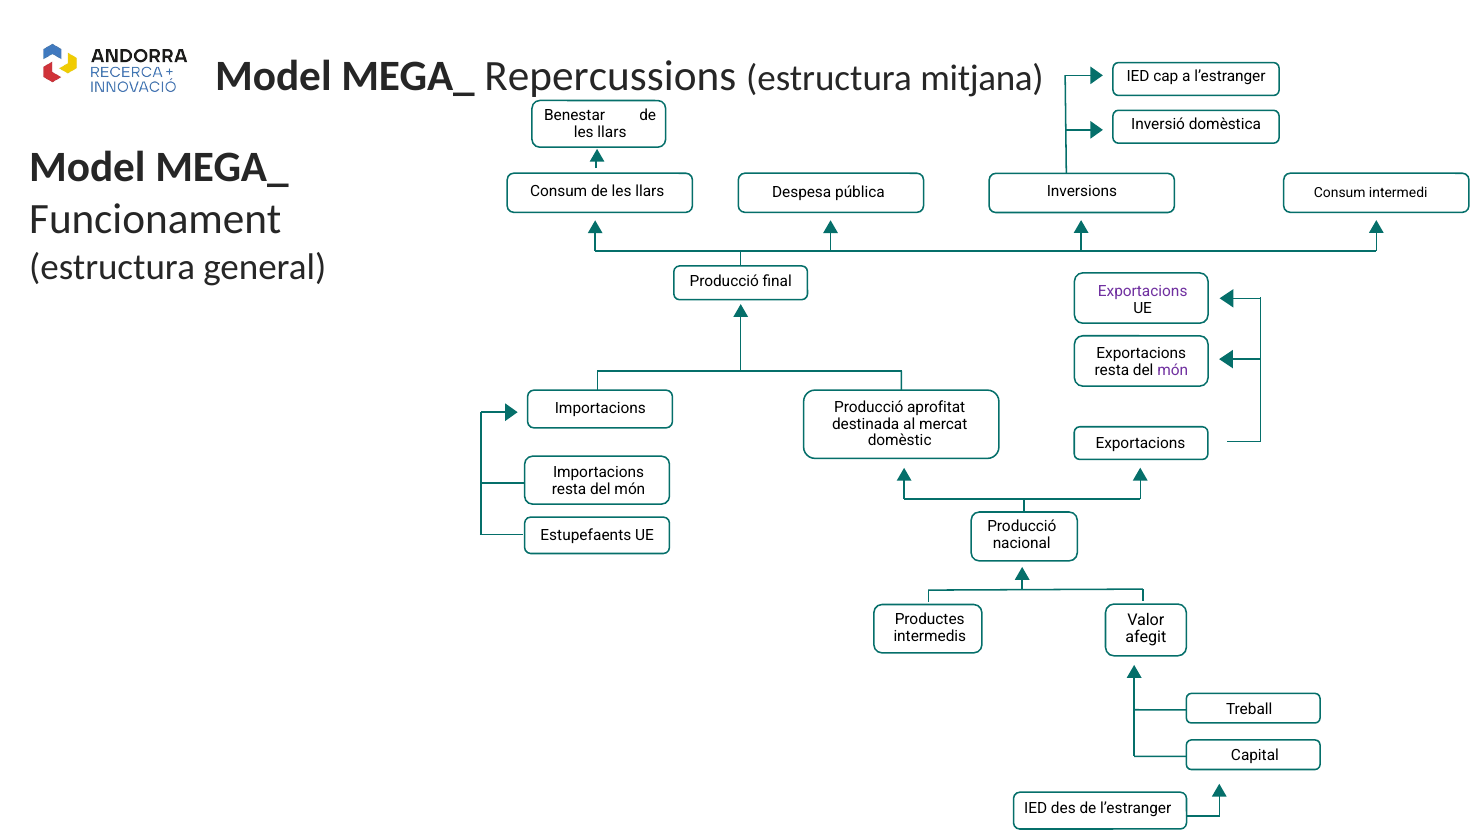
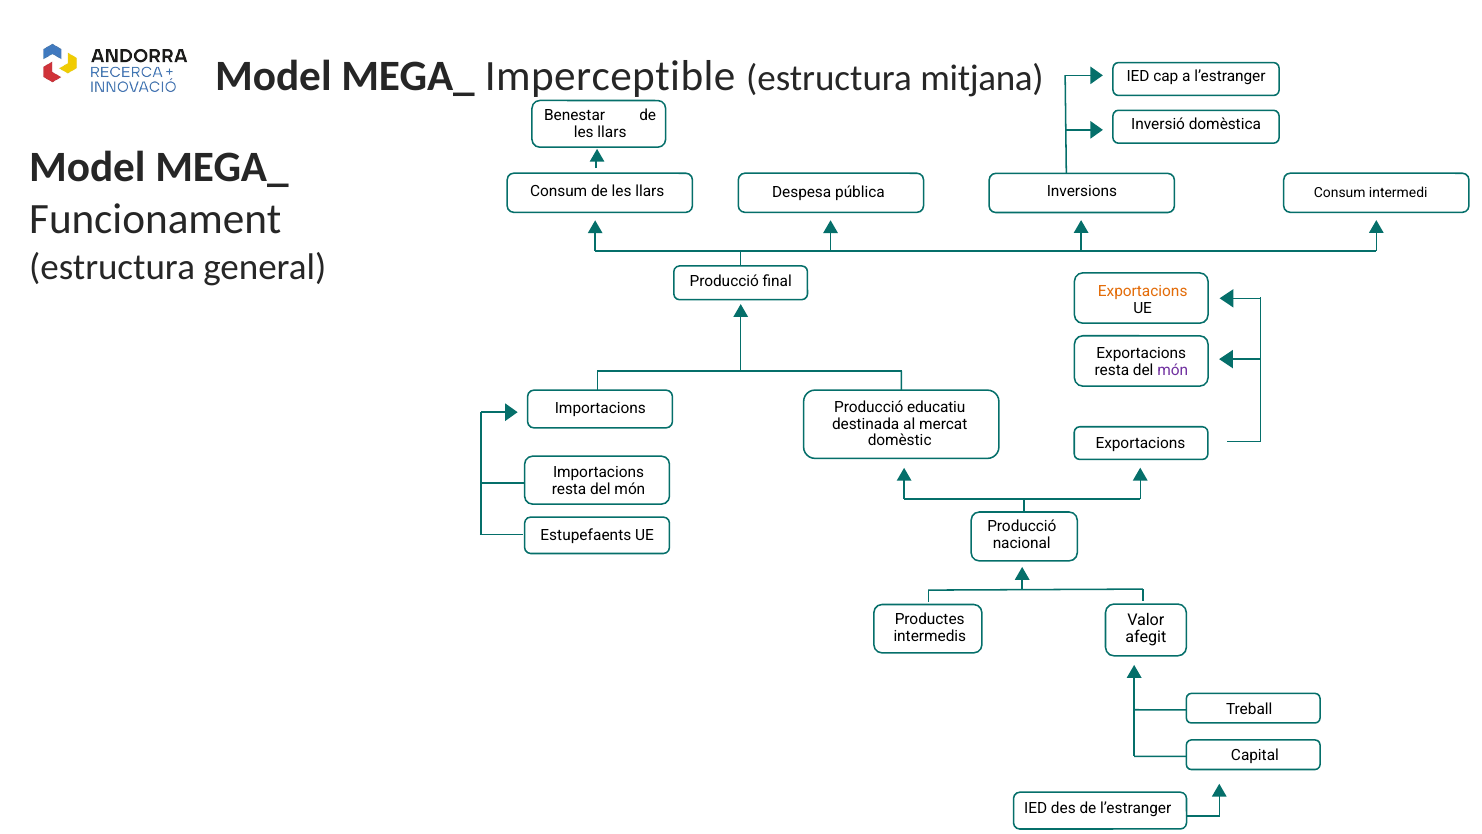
Repercussions: Repercussions -> Imperceptible
Exportacions at (1143, 292) colour: purple -> orange
aprofitat: aprofitat -> educatiu
